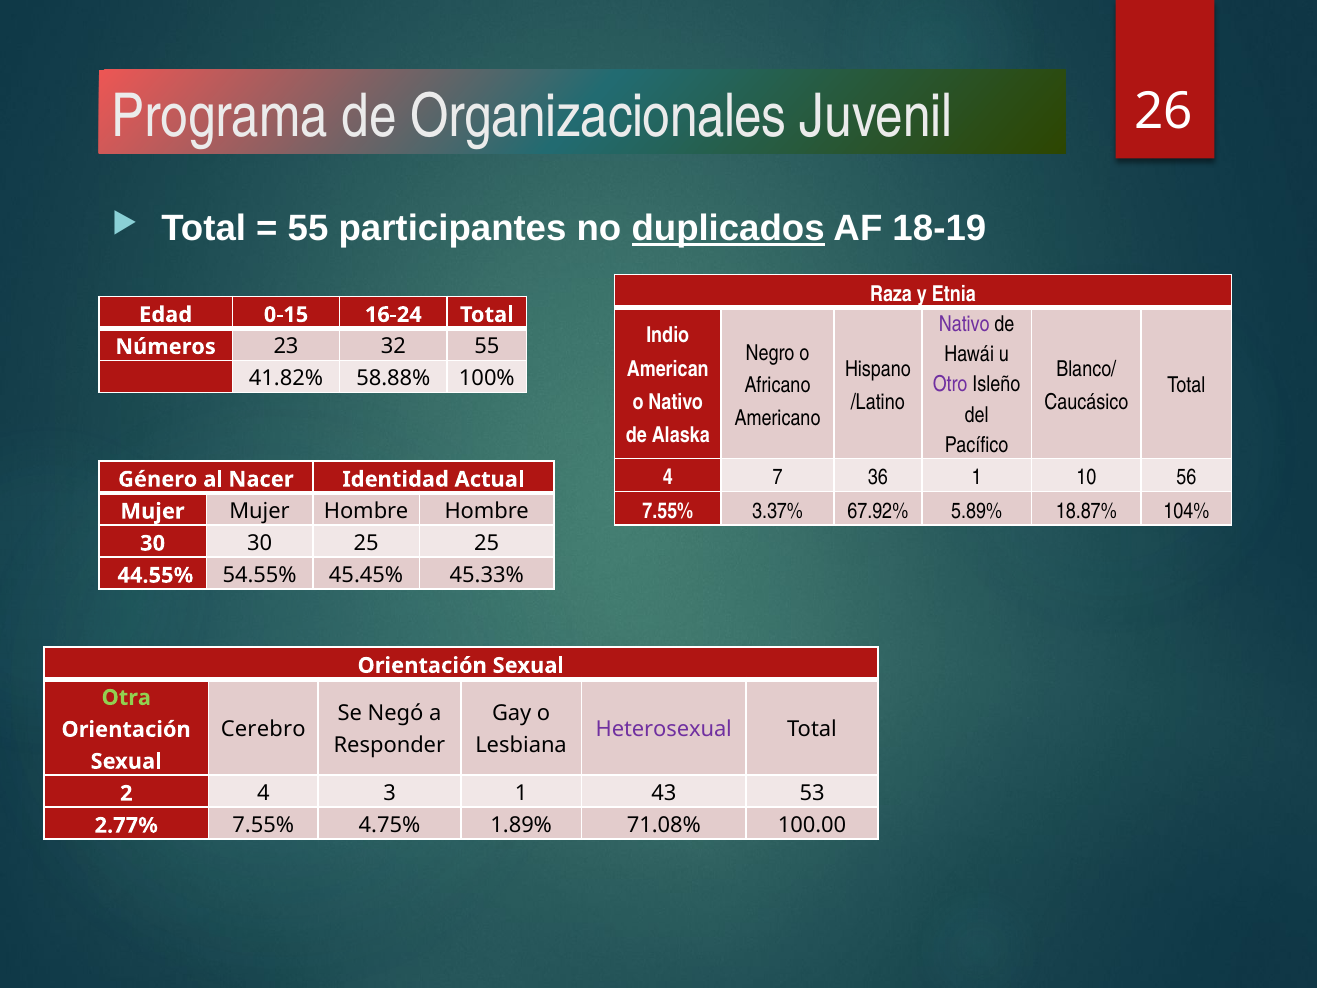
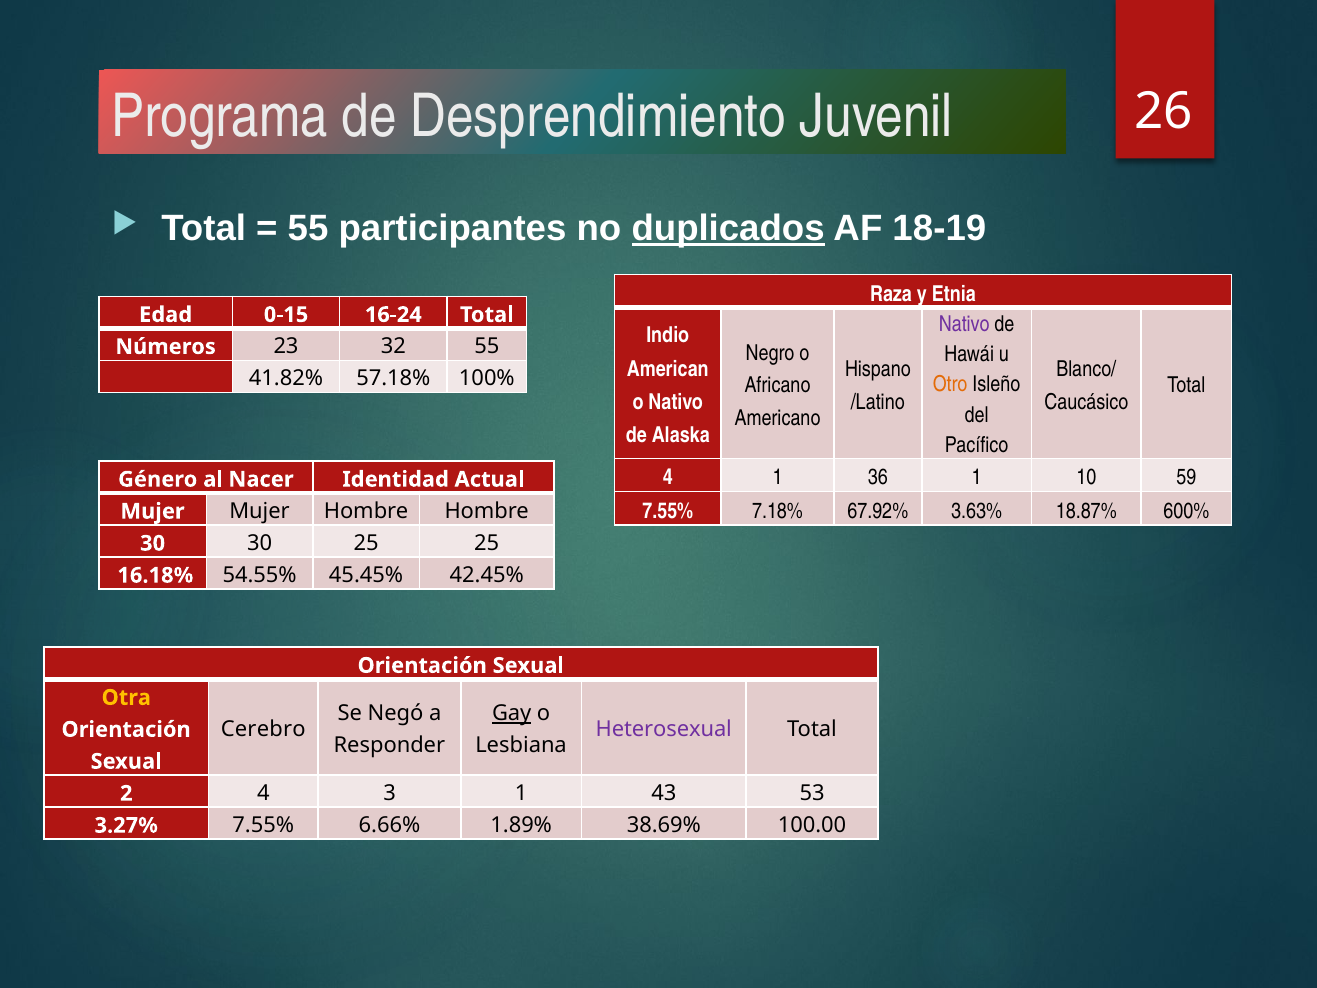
Organizacionales: Organizacionales -> Desprendimiento
58.88%: 58.88% -> 57.18%
Otro colour: purple -> orange
4 7: 7 -> 1
56: 56 -> 59
3.37%: 3.37% -> 7.18%
5.89%: 5.89% -> 3.63%
104%: 104% -> 600%
44.55%: 44.55% -> 16.18%
45.33%: 45.33% -> 42.45%
Otra colour: light green -> yellow
Gay underline: none -> present
2.77%: 2.77% -> 3.27%
4.75%: 4.75% -> 6.66%
71.08%: 71.08% -> 38.69%
